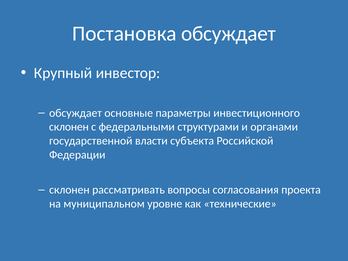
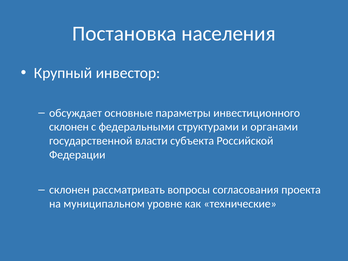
Постановка обсуждает: обсуждает -> населения
